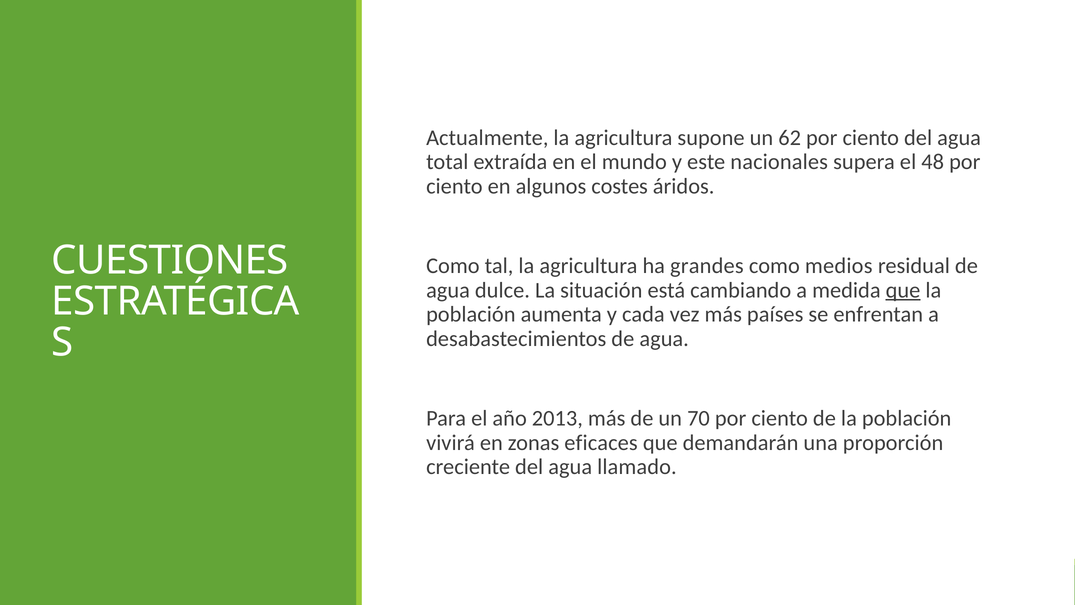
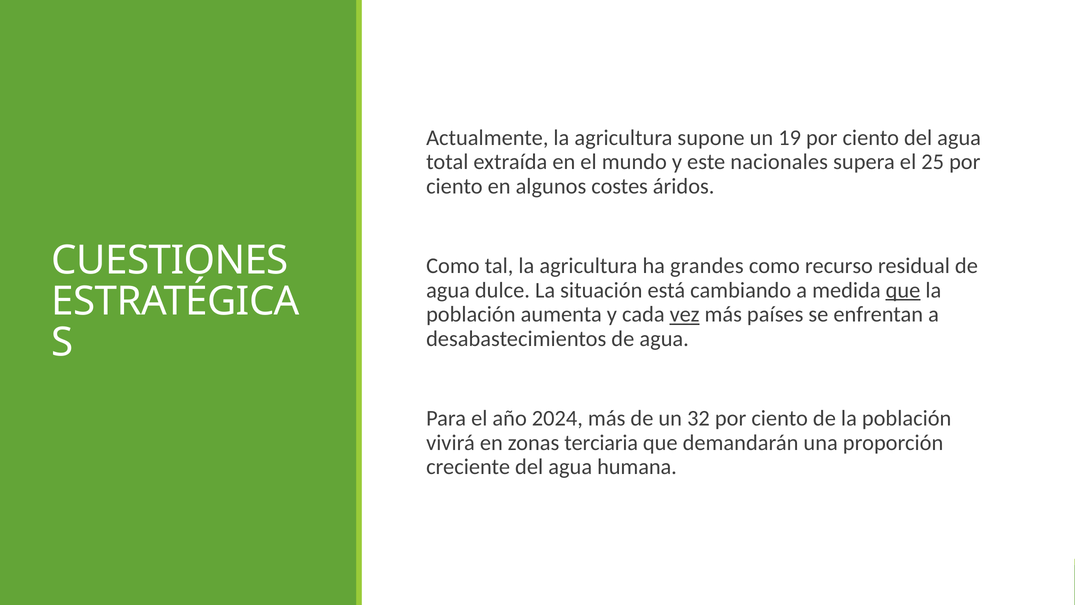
62: 62 -> 19
48: 48 -> 25
medios: medios -> recurso
vez underline: none -> present
2013: 2013 -> 2024
70: 70 -> 32
eficaces: eficaces -> terciaria
llamado: llamado -> humana
